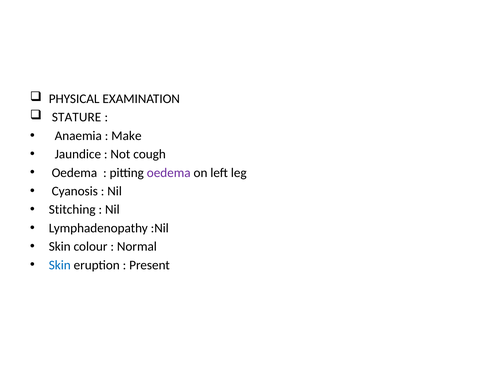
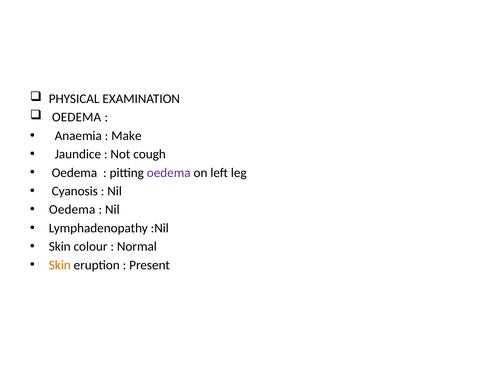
STATURE at (77, 117): STATURE -> OEDEMA
Stitching at (72, 210): Stitching -> Oedema
Skin at (60, 265) colour: blue -> orange
